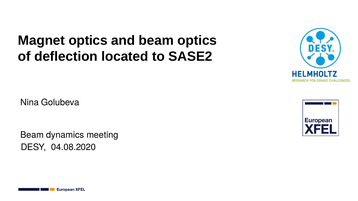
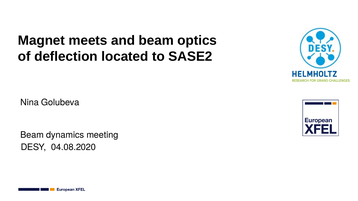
Magnet optics: optics -> meets
